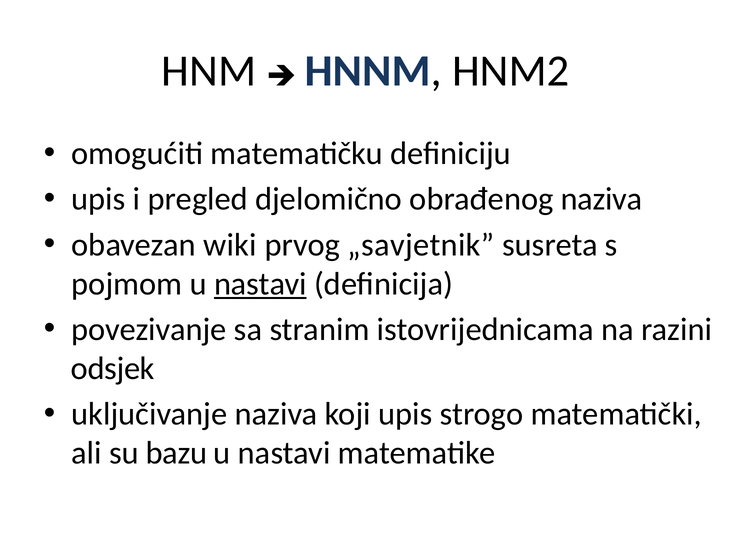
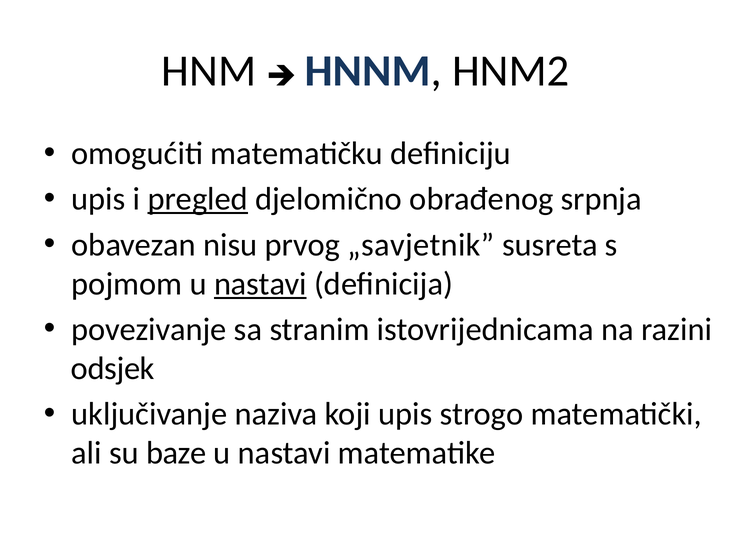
pregled underline: none -> present
obrađenog naziva: naziva -> srpnja
wiki: wiki -> nisu
bazu: bazu -> baze
